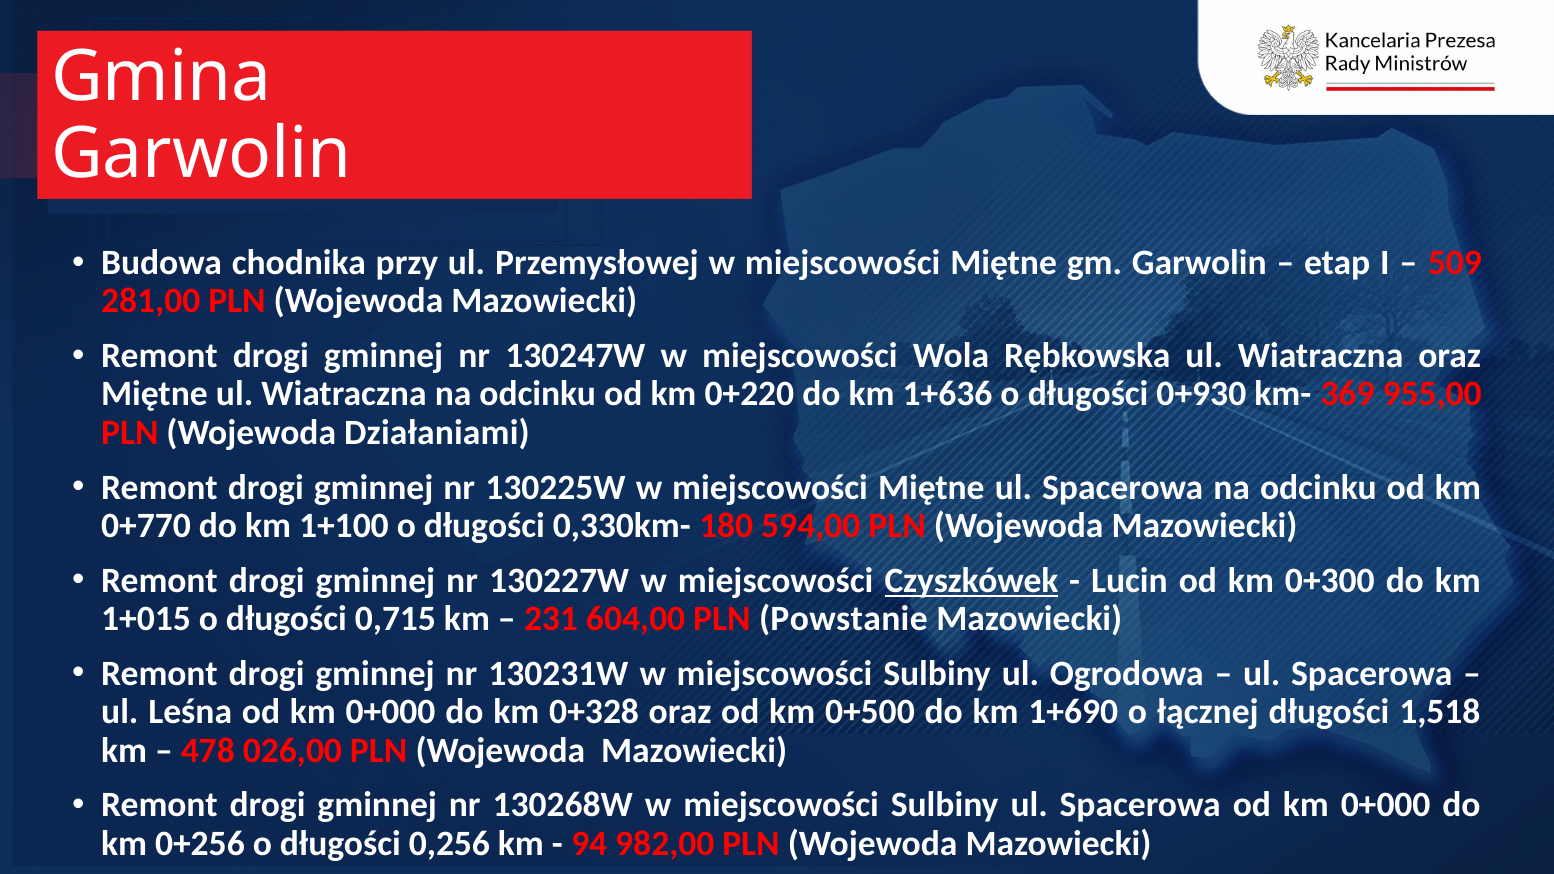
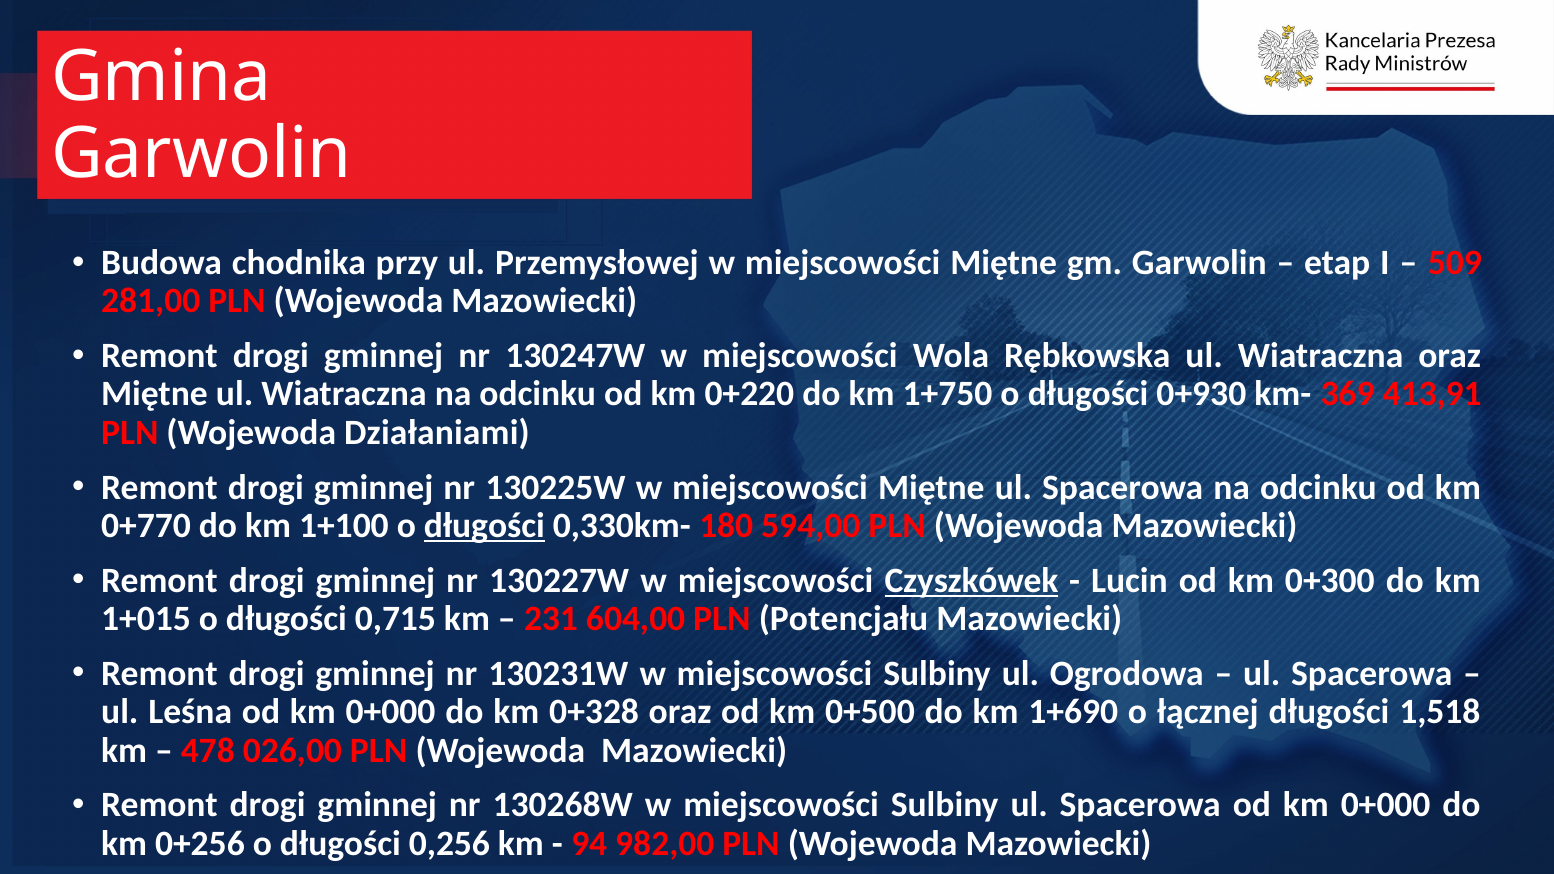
1+636: 1+636 -> 1+750
955,00: 955,00 -> 413,91
długości at (484, 526) underline: none -> present
Powstanie: Powstanie -> Potencjału
